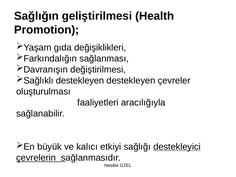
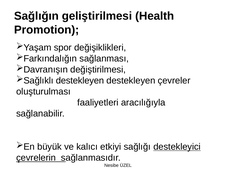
gıda: gıda -> spor
